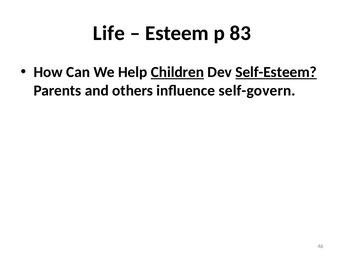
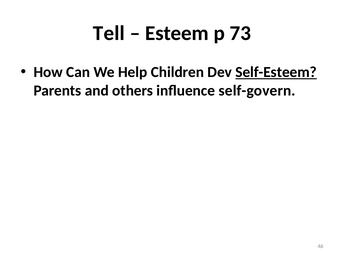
Life: Life -> Tell
83: 83 -> 73
Children underline: present -> none
